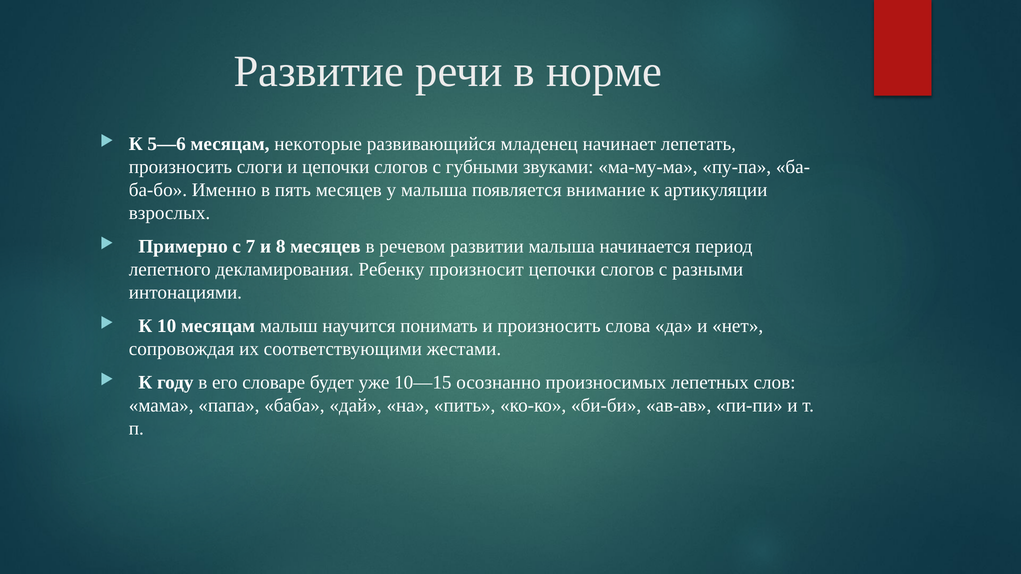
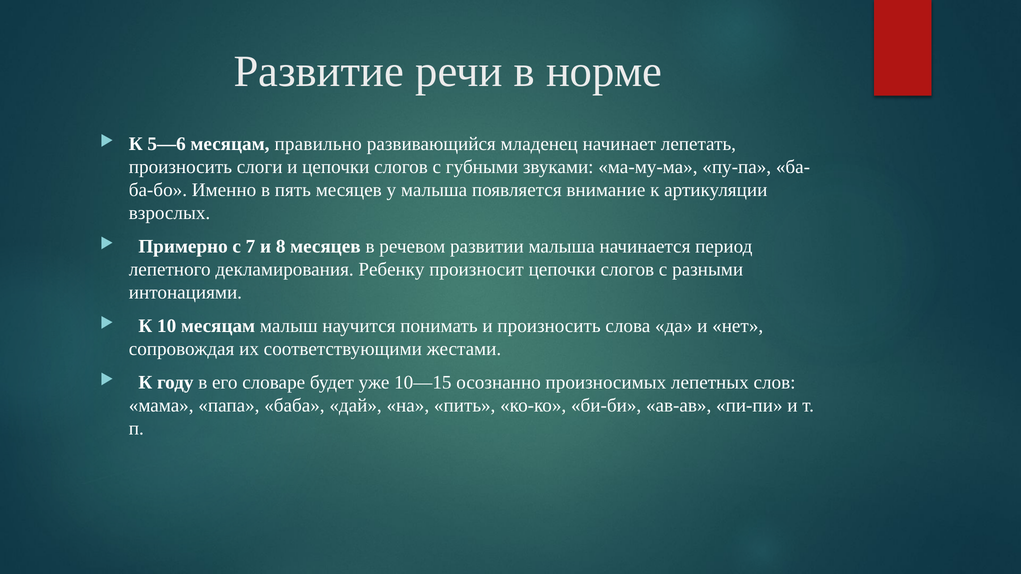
некоторые: некоторые -> правильно
